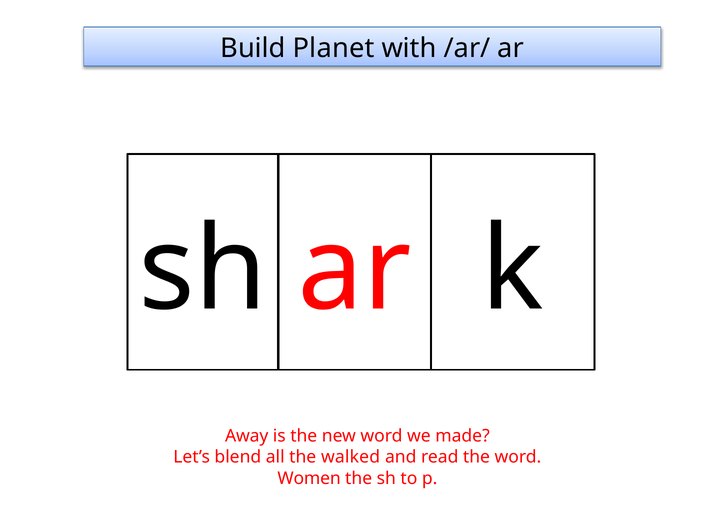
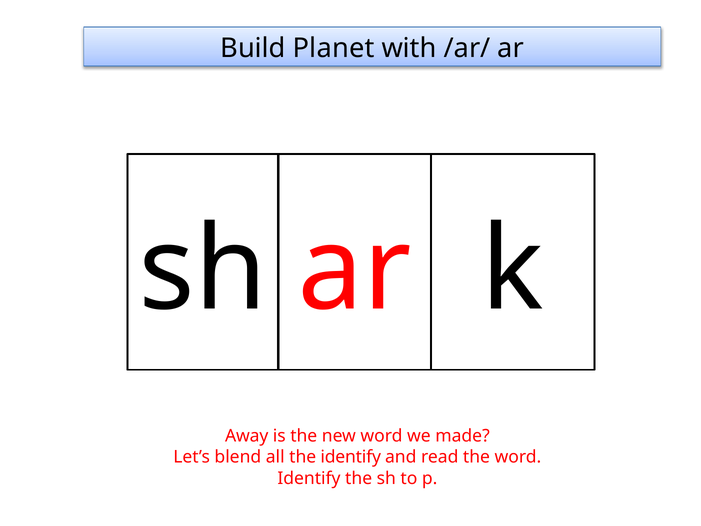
the walked: walked -> identify
Women at (309, 478): Women -> Identify
